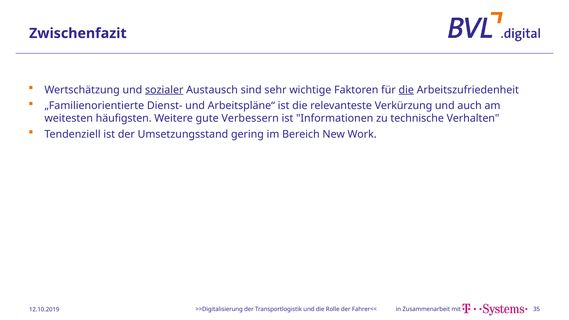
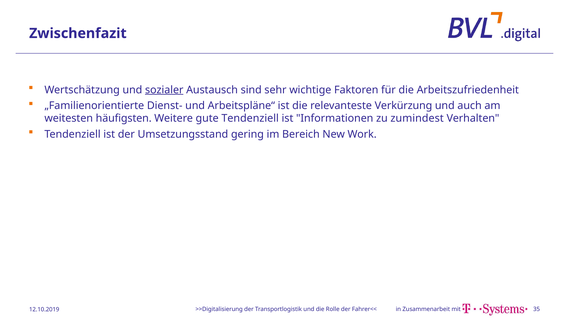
die at (406, 90) underline: present -> none
gute Verbessern: Verbessern -> Tendenziell
technische: technische -> zumindest
